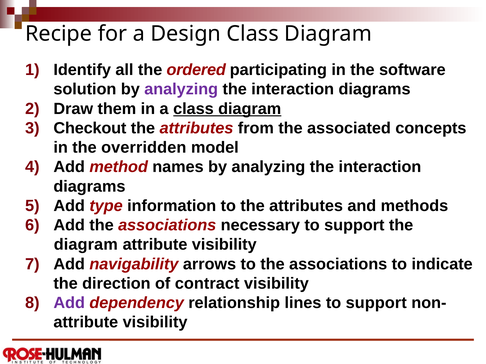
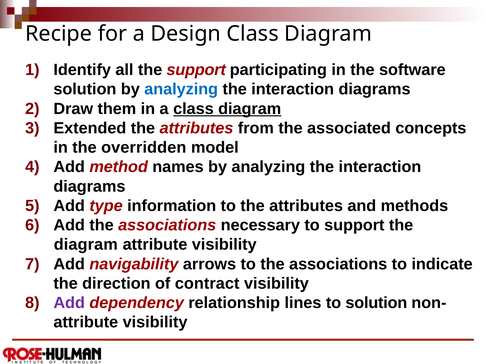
the ordered: ordered -> support
analyzing at (181, 89) colour: purple -> blue
Checkout: Checkout -> Extended
lines to support: support -> solution
